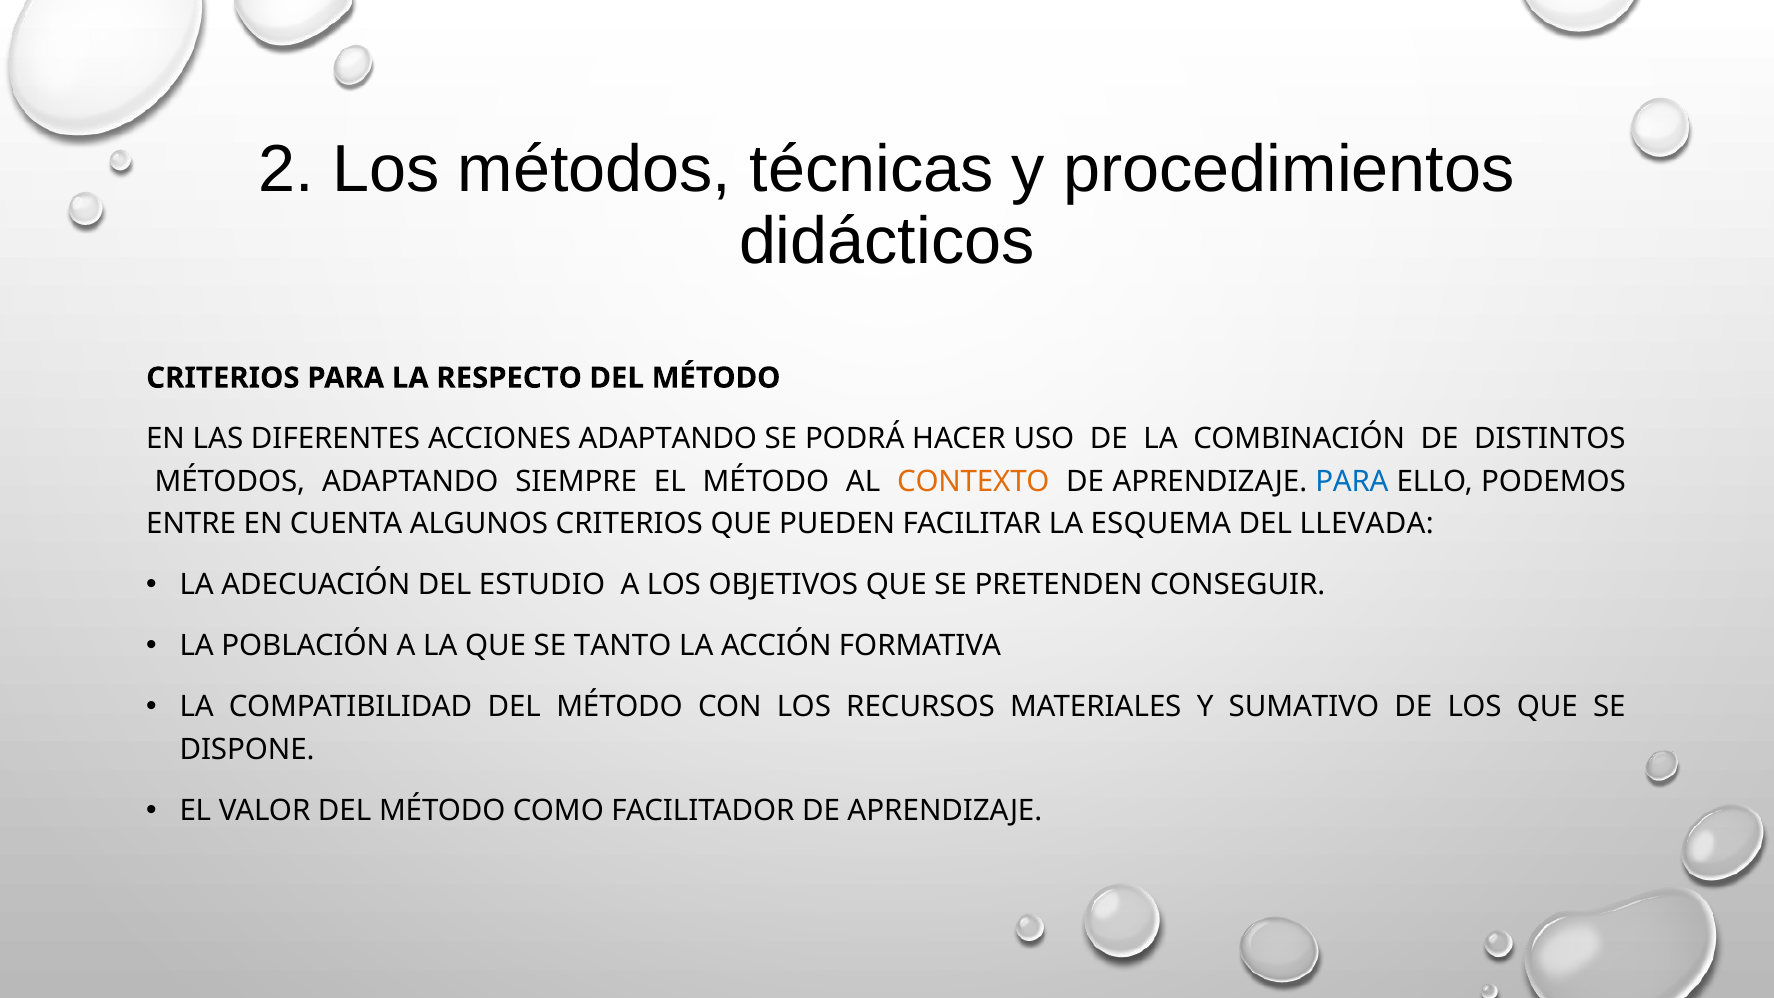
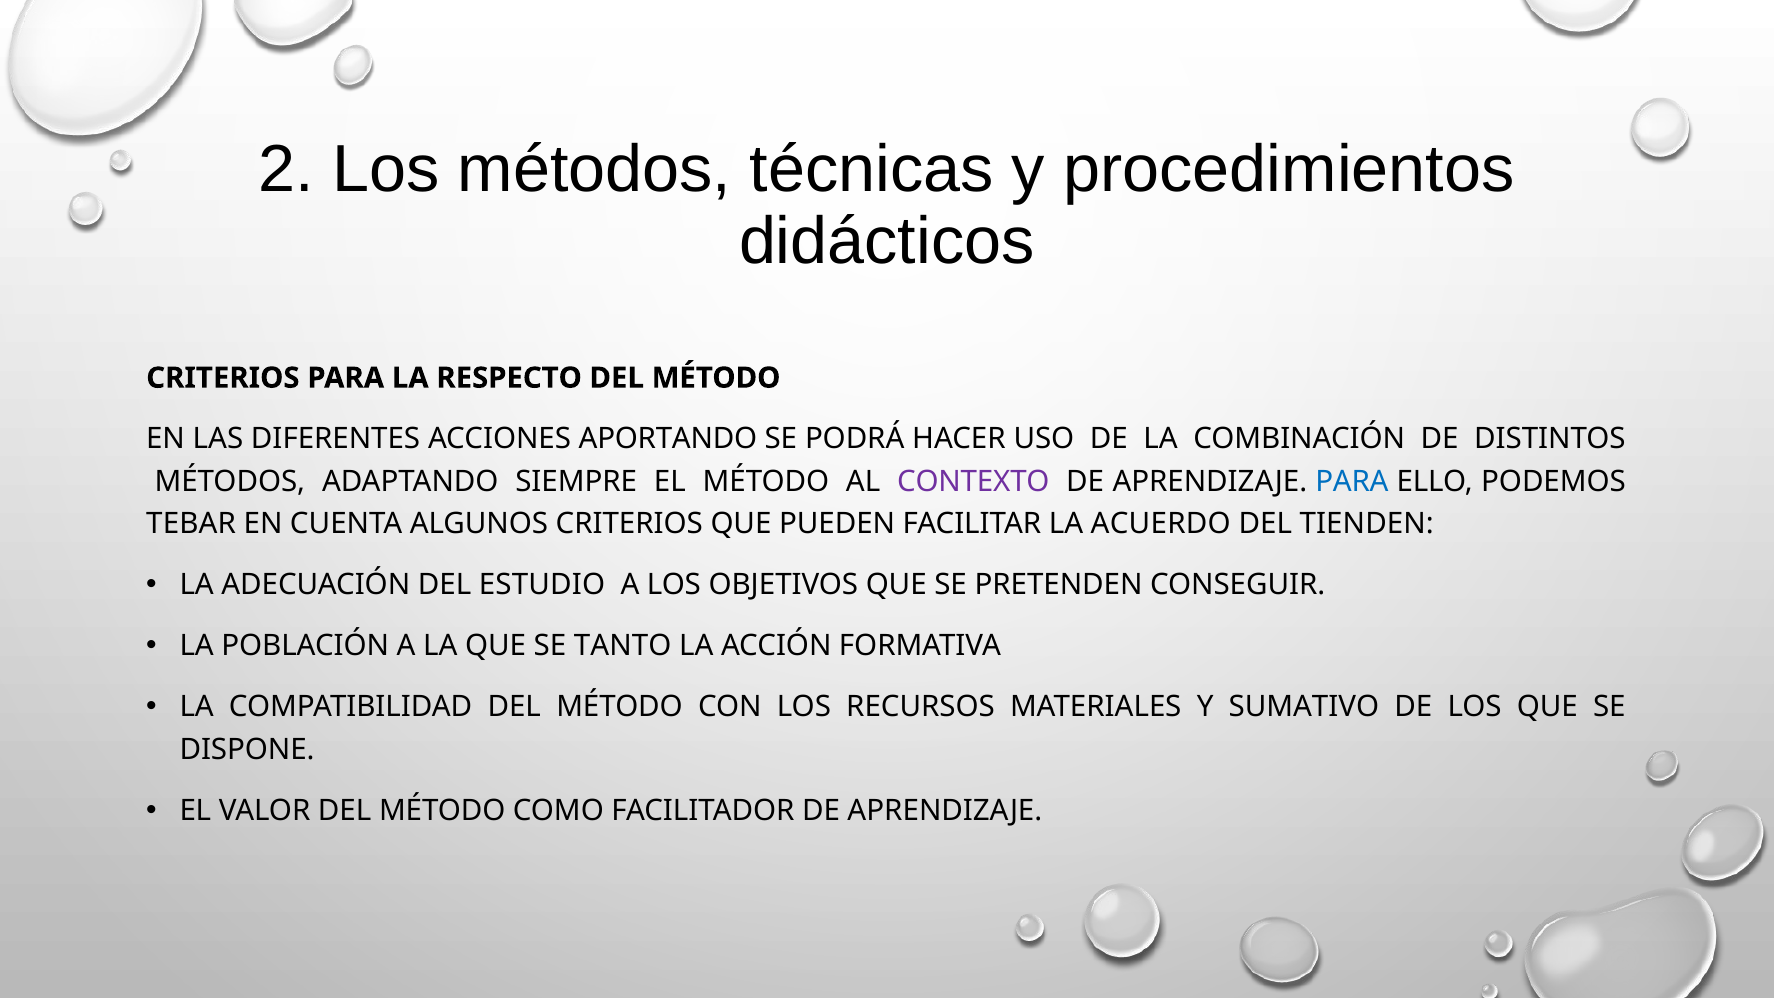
ACCIONES ADAPTANDO: ADAPTANDO -> APORTANDO
CONTEXTO colour: orange -> purple
ENTRE: ENTRE -> TEBAR
ESQUEMA: ESQUEMA -> ACUERDO
LLEVADA: LLEVADA -> TIENDEN
